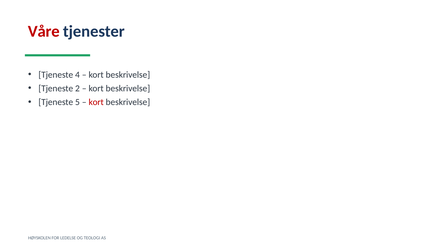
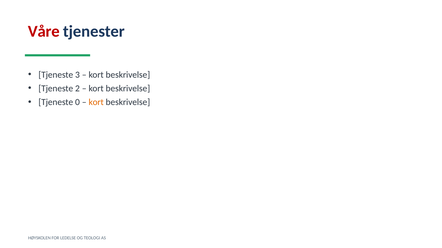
4: 4 -> 3
5: 5 -> 0
kort at (96, 103) colour: red -> orange
